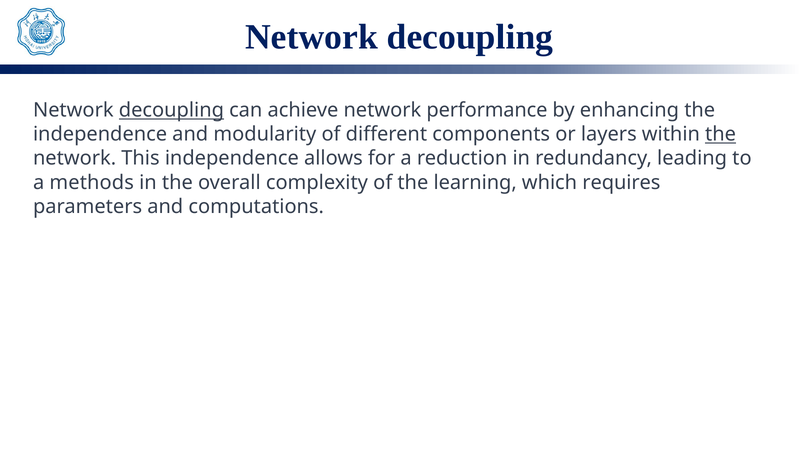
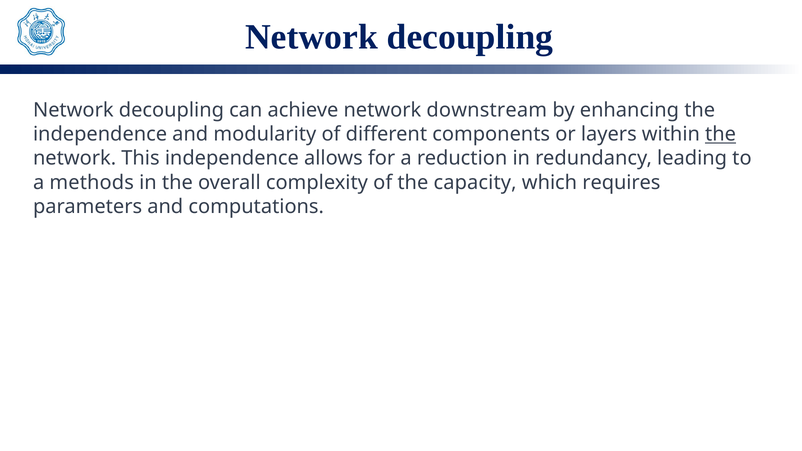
decoupling at (171, 110) underline: present -> none
performance: performance -> downstream
learning: learning -> capacity
